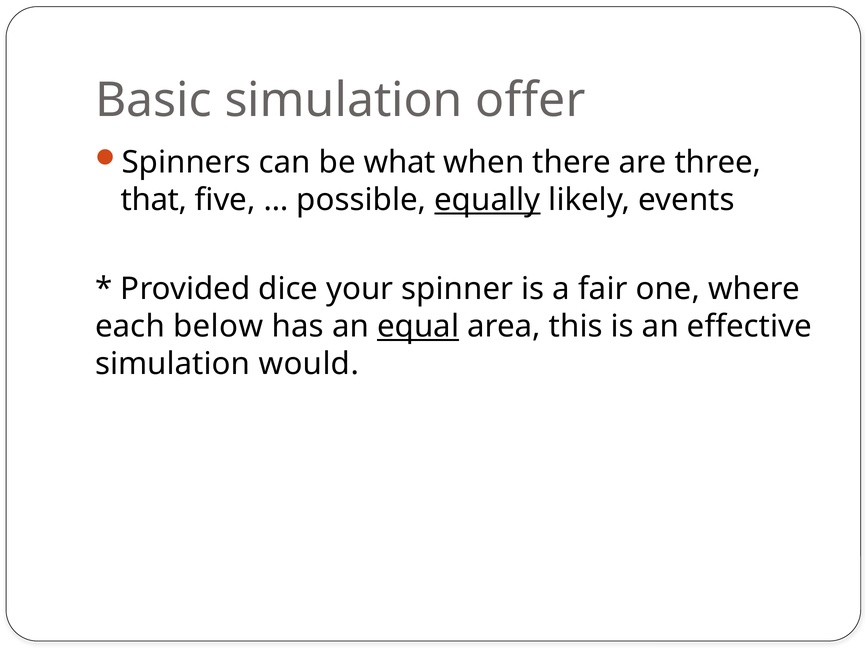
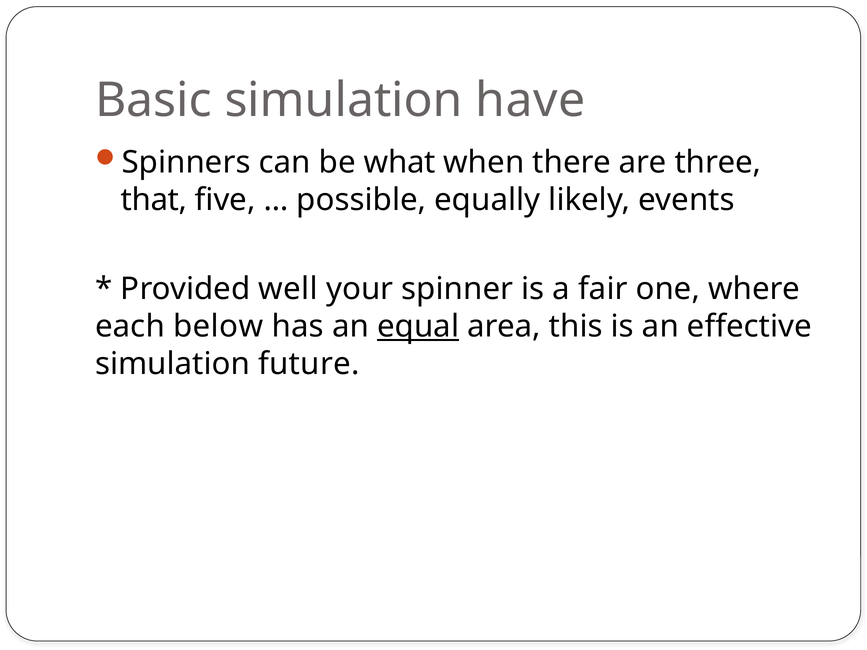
offer: offer -> have
equally underline: present -> none
dice: dice -> well
would: would -> future
